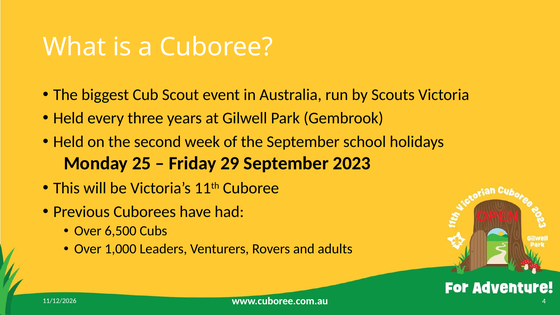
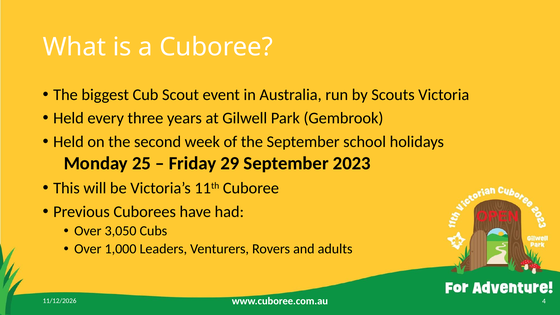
6,500: 6,500 -> 3,050
